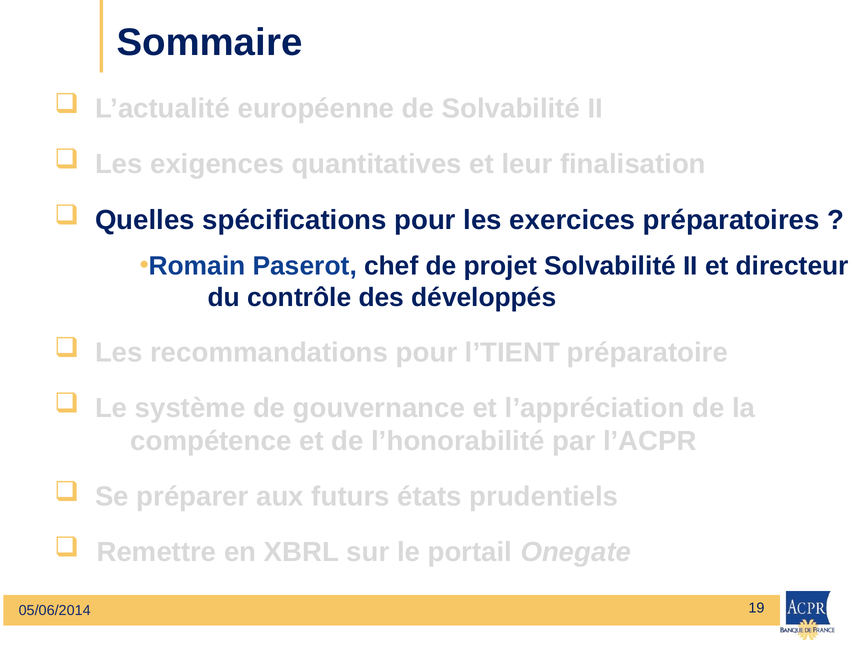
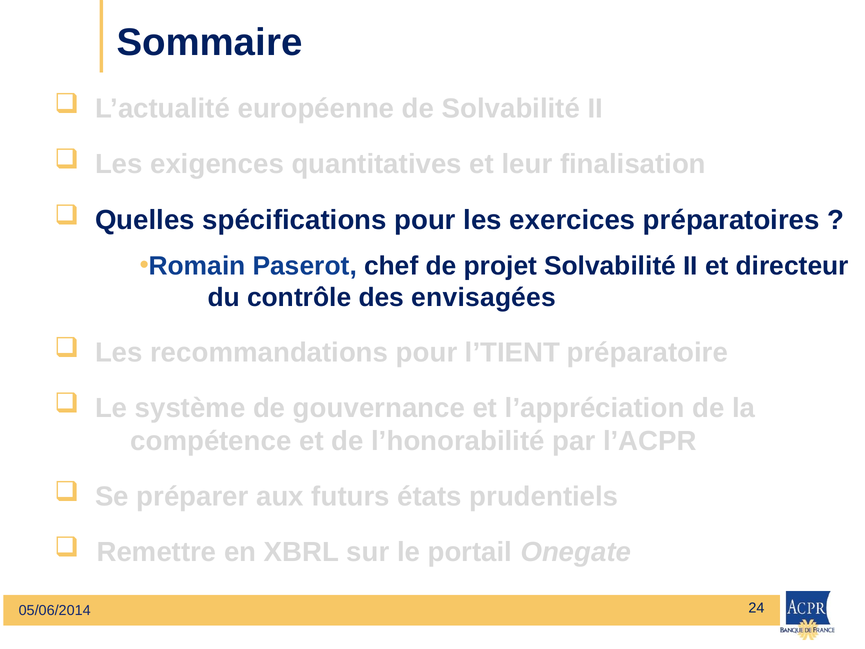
développés: développés -> envisagées
19: 19 -> 24
